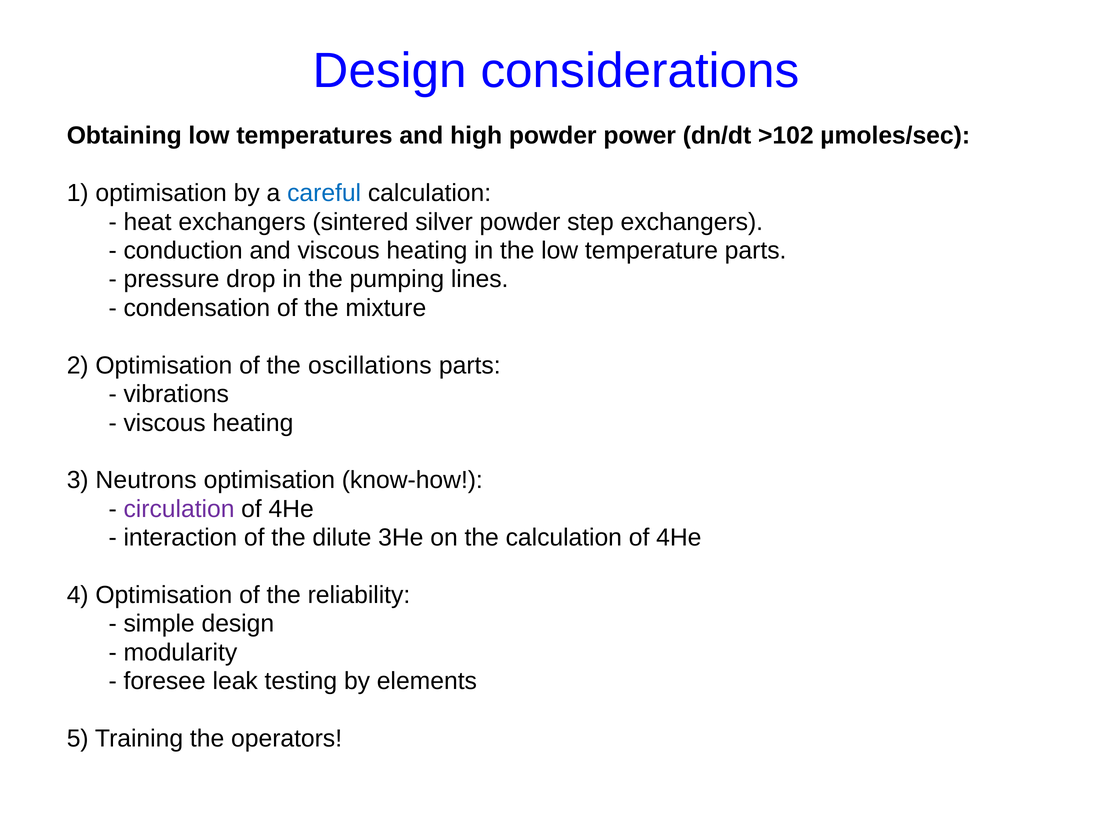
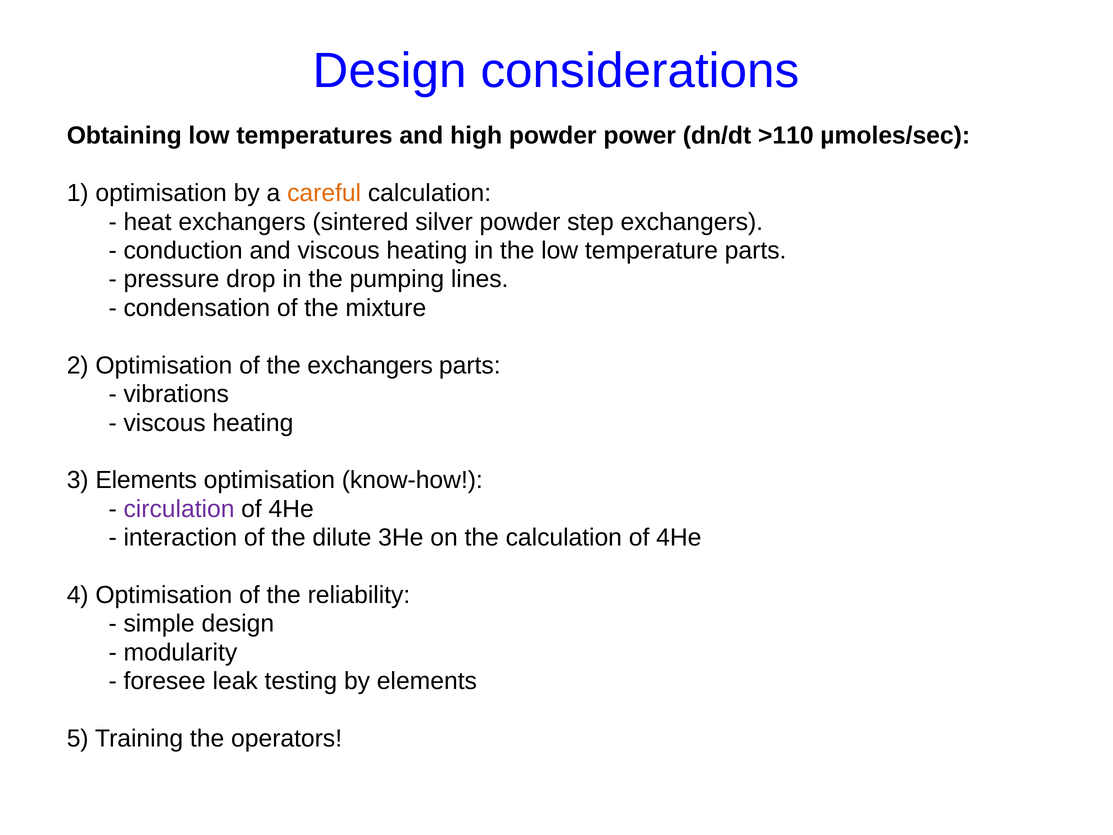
>102: >102 -> >110
careful colour: blue -> orange
the oscillations: oscillations -> exchangers
3 Neutrons: Neutrons -> Elements
